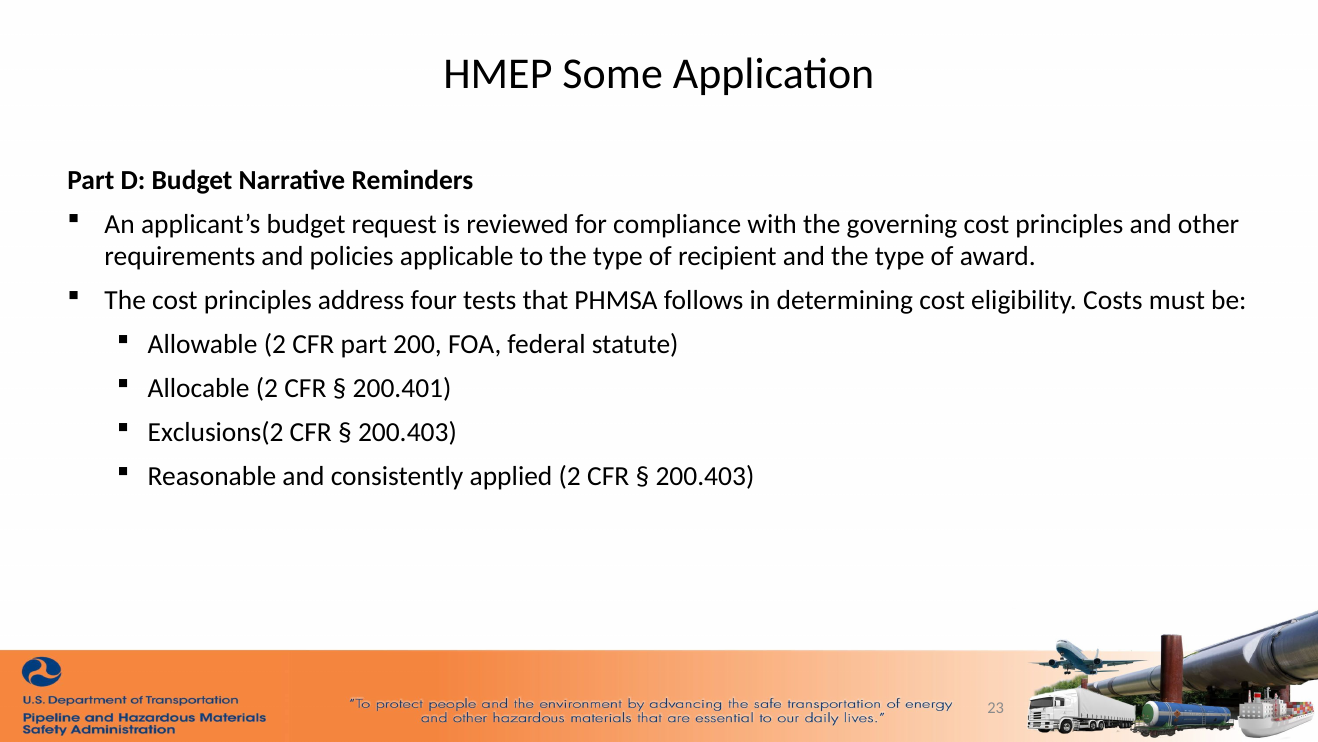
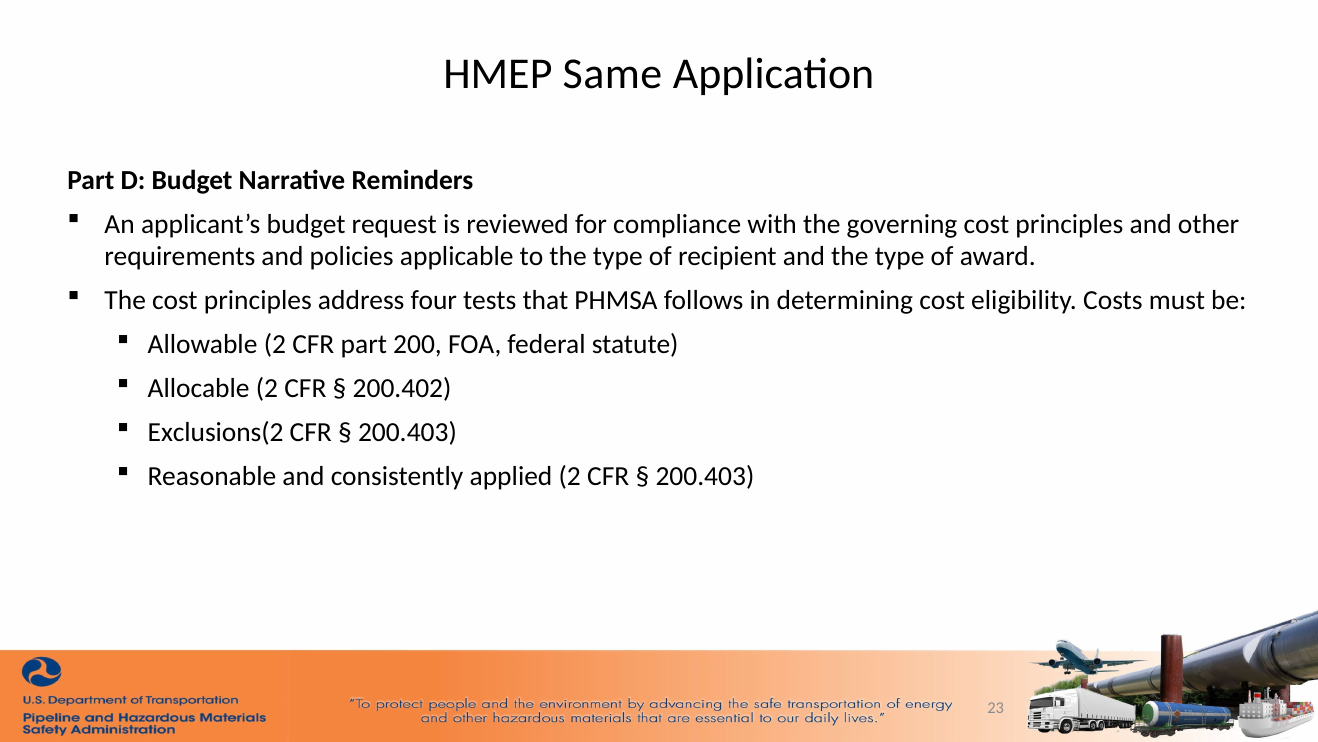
Some: Some -> Same
200.401: 200.401 -> 200.402
